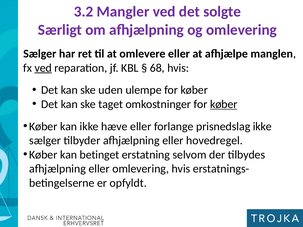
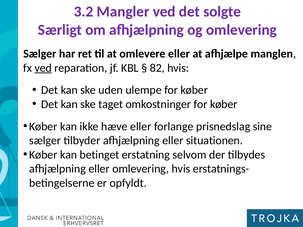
68: 68 -> 82
køber at (224, 104) underline: present -> none
prisnedslag ikke: ikke -> sine
hovedregel: hovedregel -> situationen
